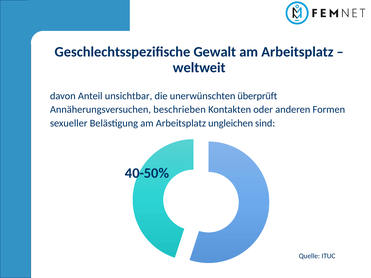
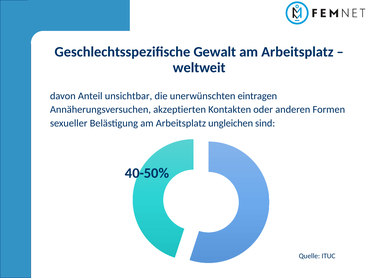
überprüft: überprüft -> eintragen
beschrieben: beschrieben -> akzeptierten
